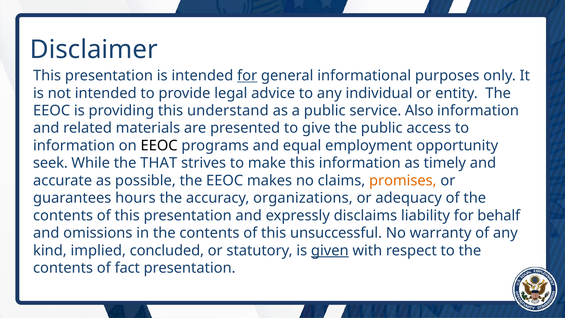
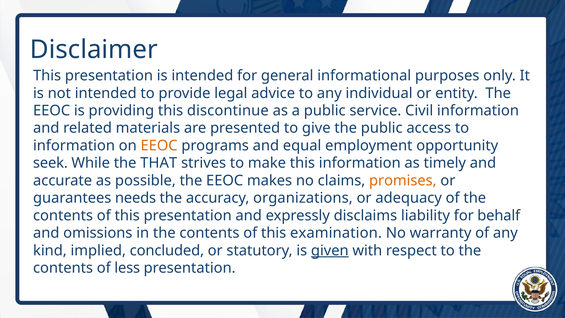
for at (247, 76) underline: present -> none
understand: understand -> discontinue
Also: Also -> Civil
EEOC at (159, 146) colour: black -> orange
hours: hours -> needs
unsuccessful: unsuccessful -> examination
fact: fact -> less
